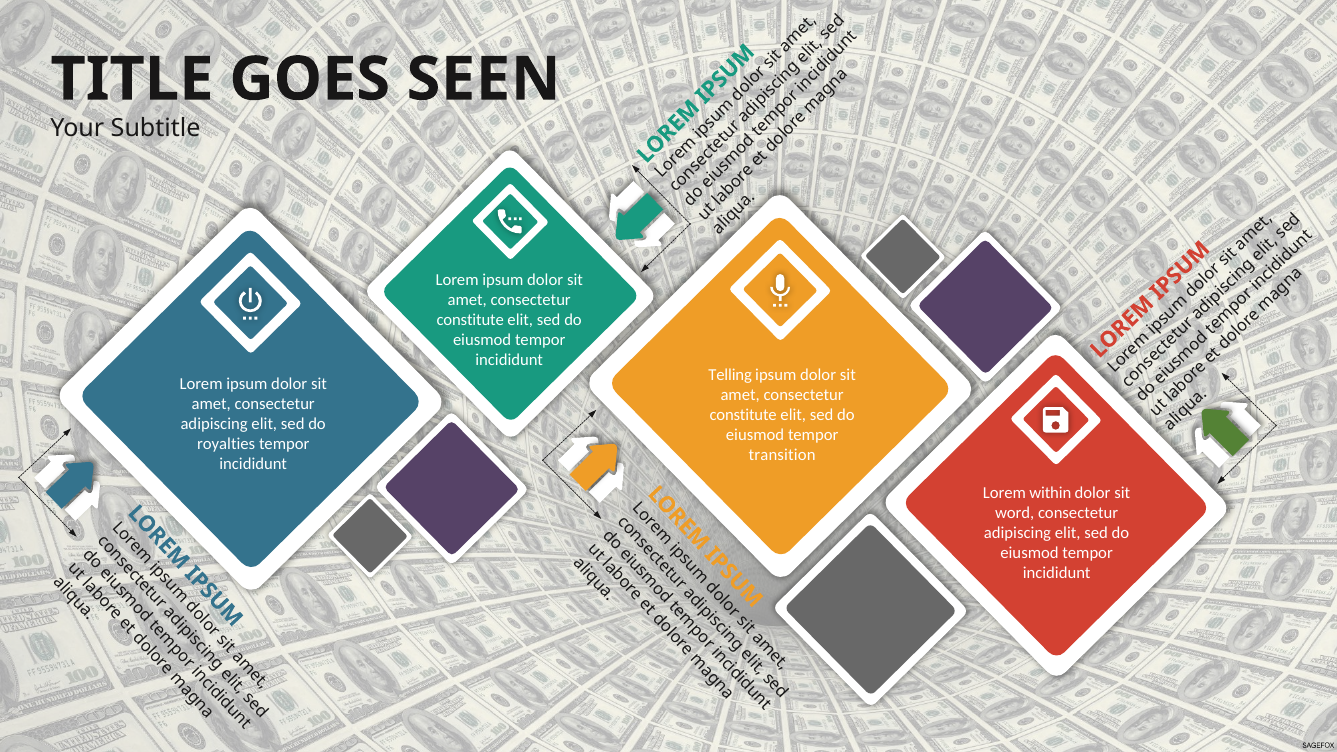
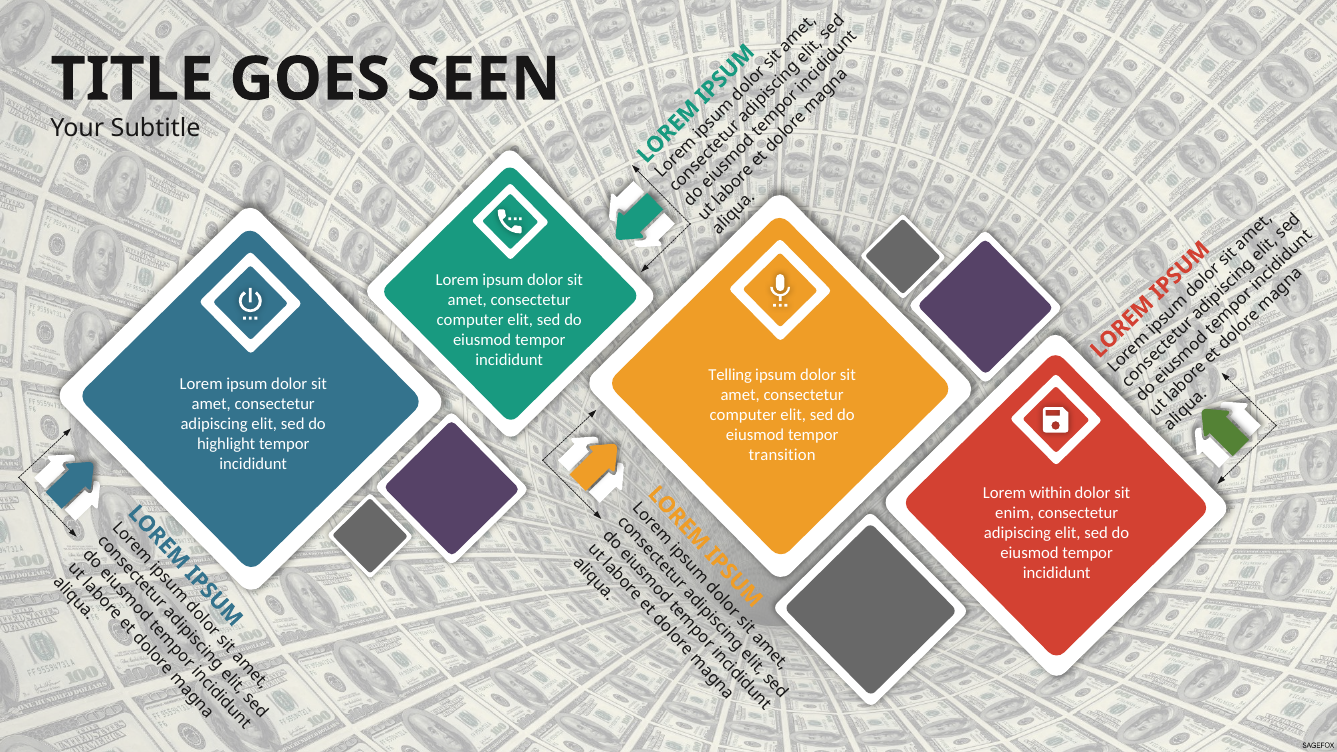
constitute at (470, 320): constitute -> computer
constitute at (743, 415): constitute -> computer
royalties: royalties -> highlight
word: word -> enim
